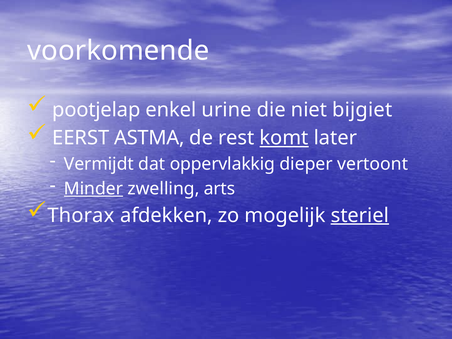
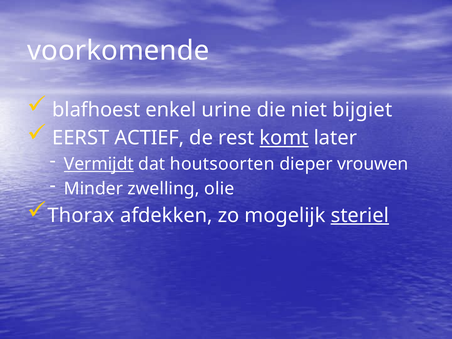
pootjelap: pootjelap -> blafhoest
ASTMA: ASTMA -> ACTIEF
Vermijdt underline: none -> present
oppervlakkig: oppervlakkig -> houtsoorten
vertoont: vertoont -> vrouwen
Minder underline: present -> none
arts: arts -> olie
